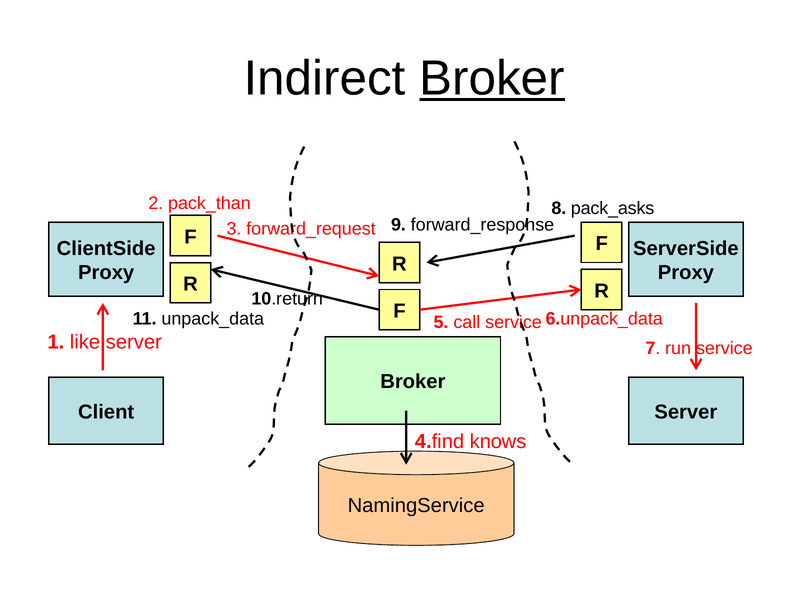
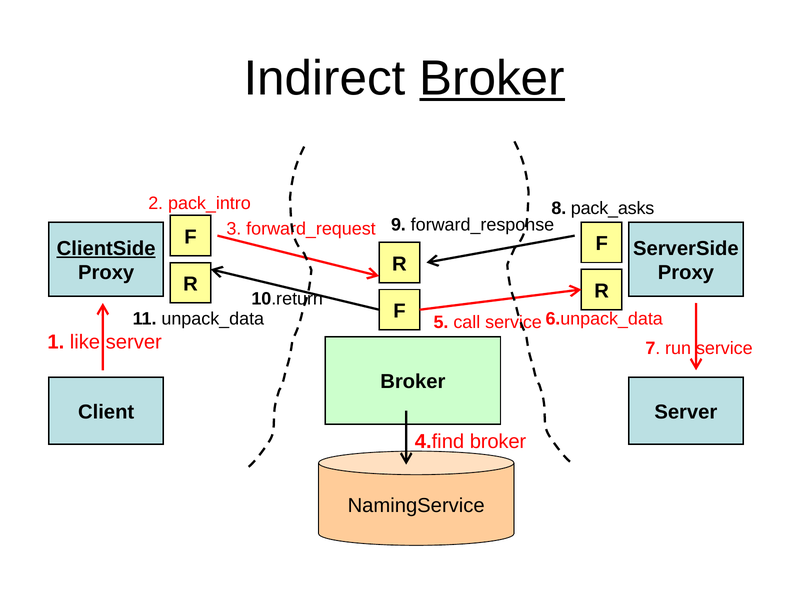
pack_than: pack_than -> pack_intro
ClientSide underline: none -> present
4.find knows: knows -> broker
